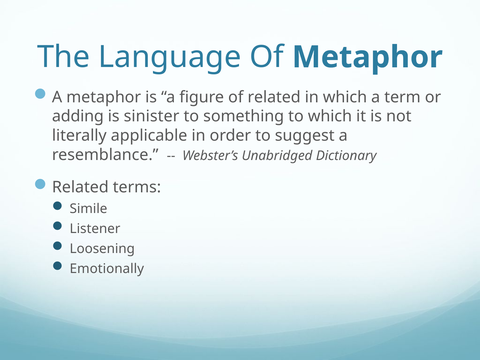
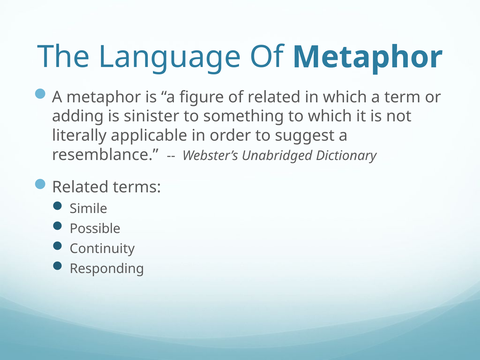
Listener: Listener -> Possible
Loosening: Loosening -> Continuity
Emotionally: Emotionally -> Responding
